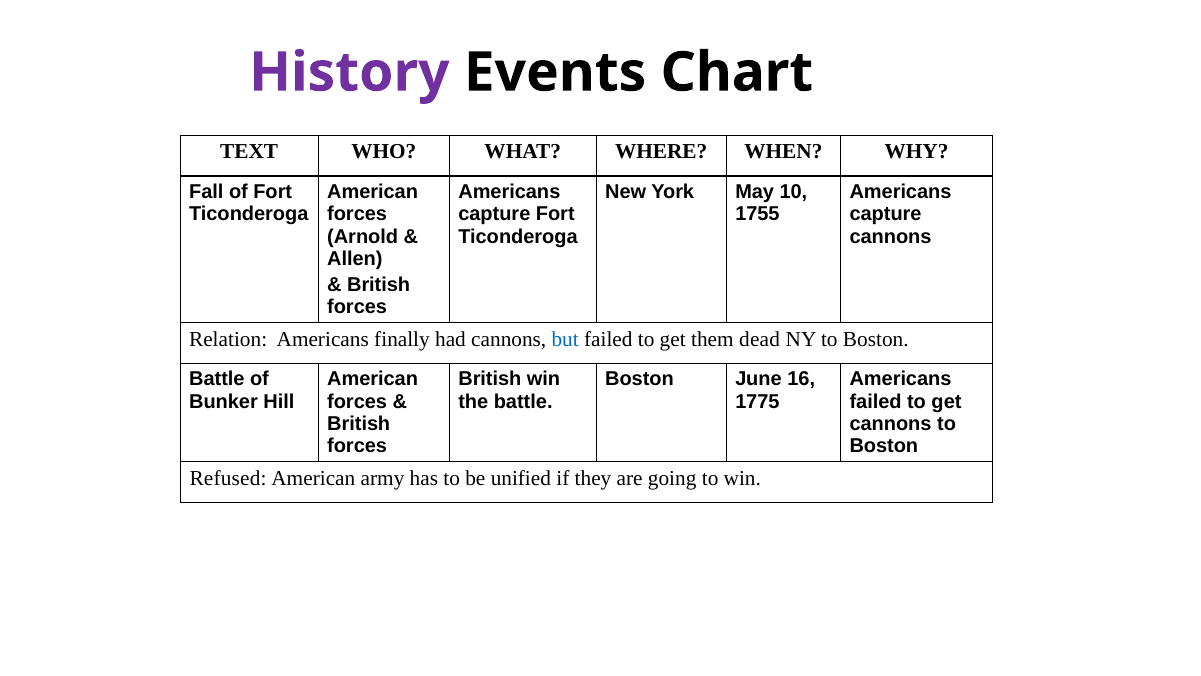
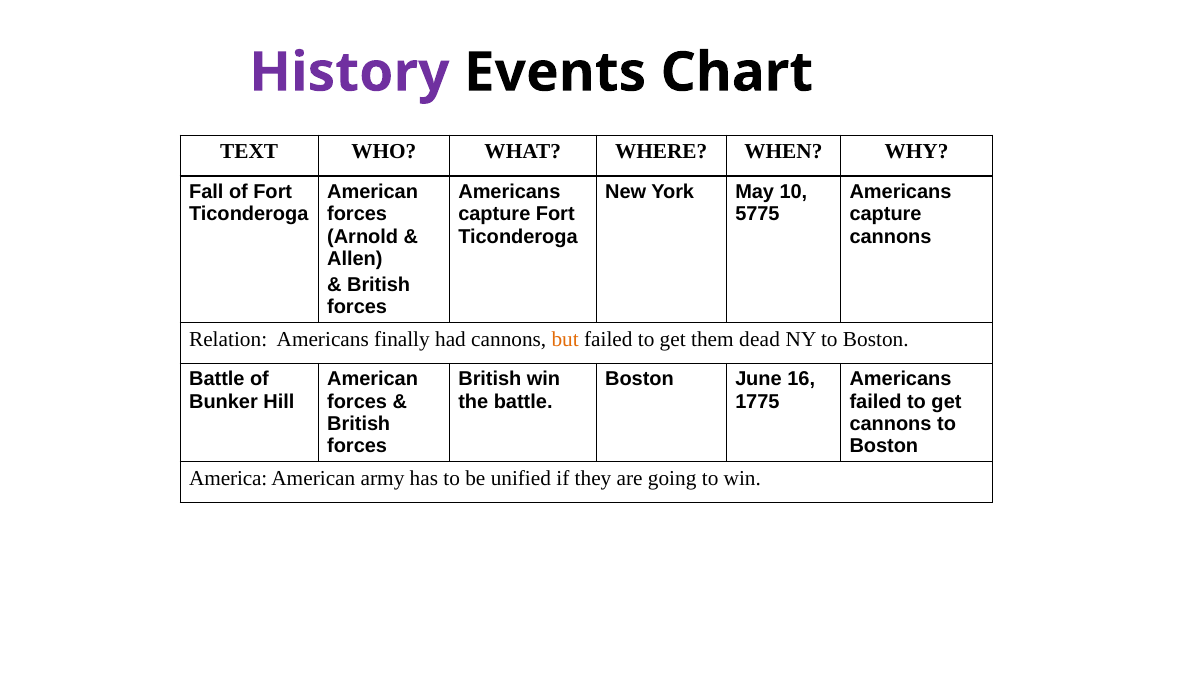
1755: 1755 -> 5775
but colour: blue -> orange
Refused: Refused -> America
